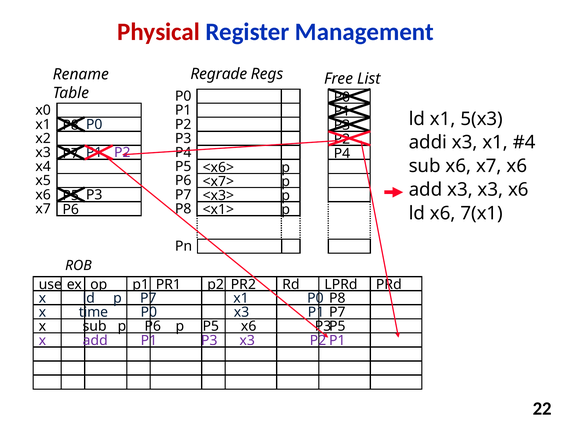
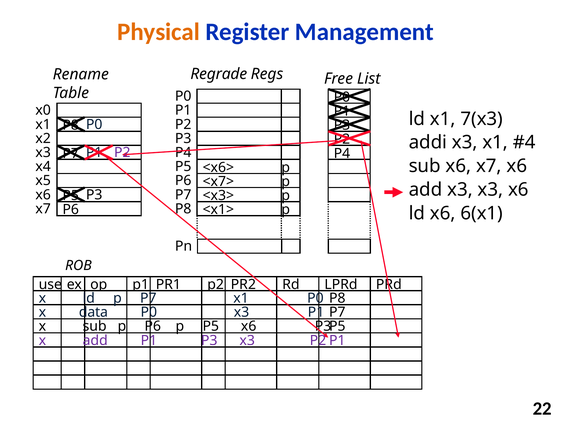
Physical colour: red -> orange
5(x3: 5(x3 -> 7(x3
7(x1: 7(x1 -> 6(x1
time: time -> data
